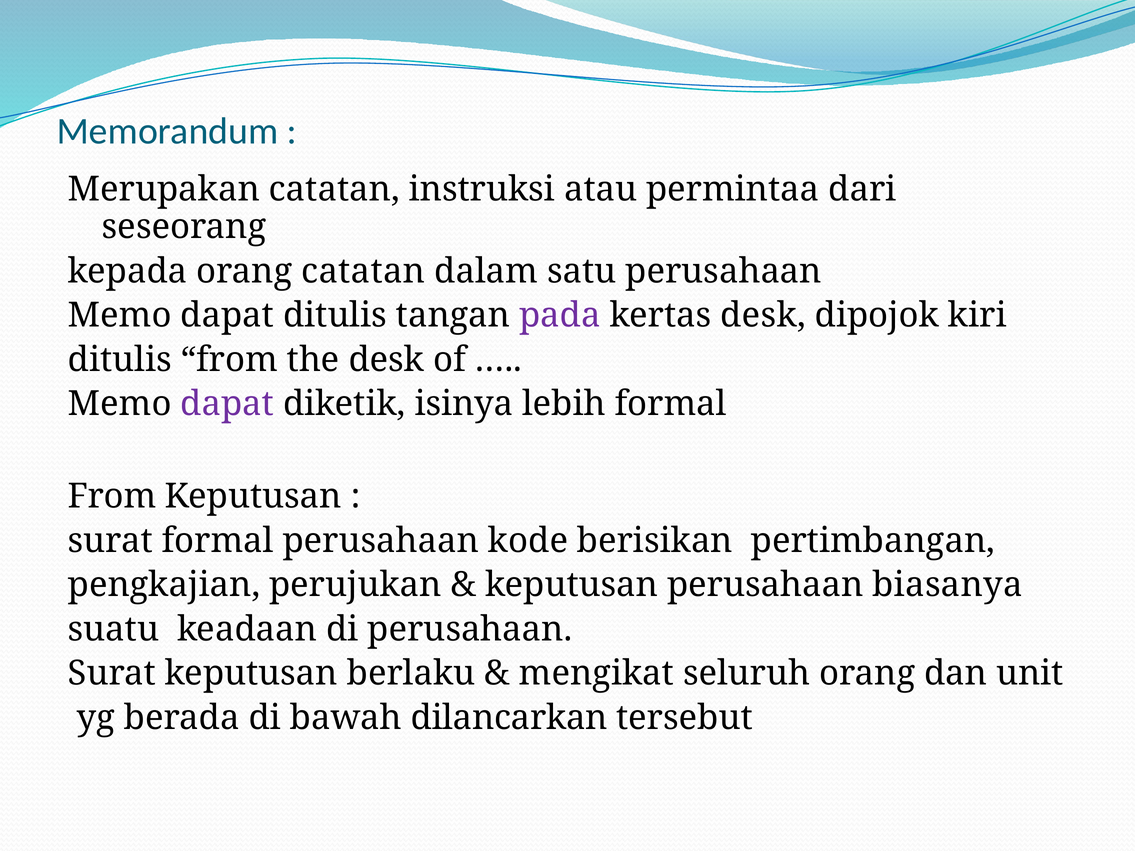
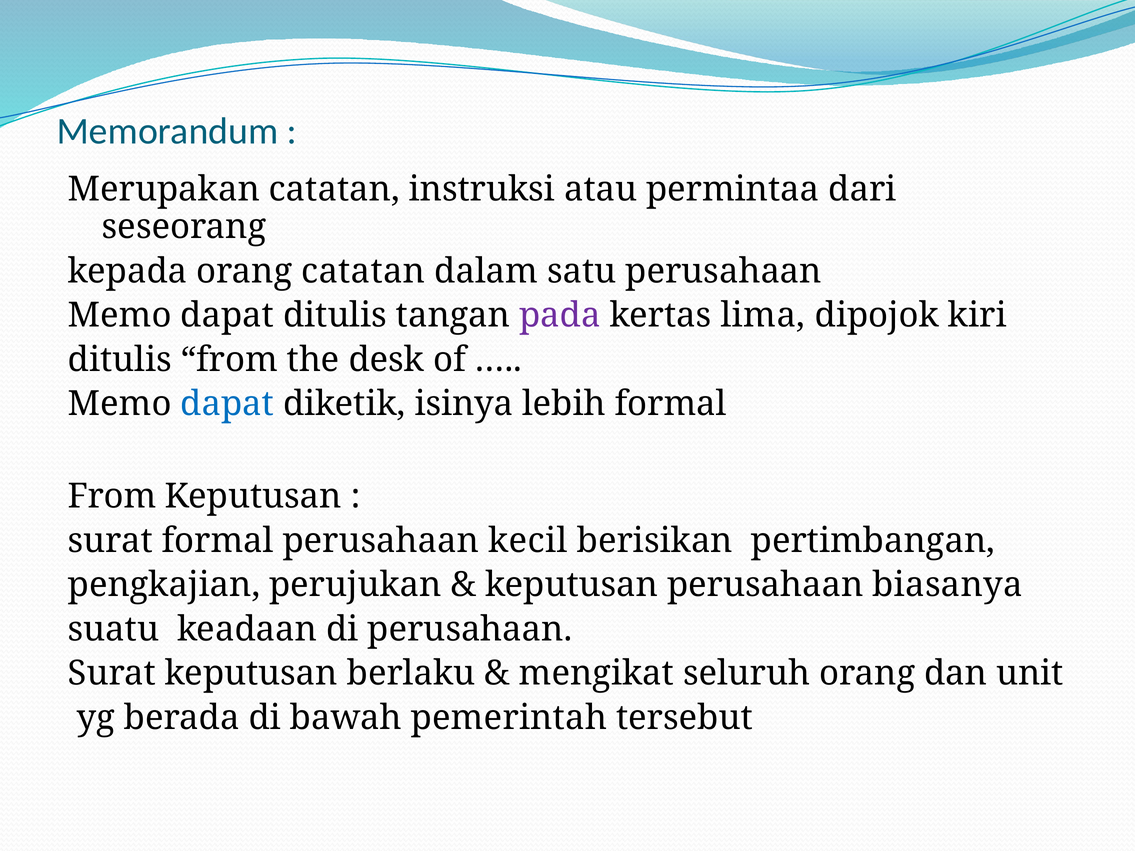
kertas desk: desk -> lima
dapat at (227, 404) colour: purple -> blue
kode: kode -> kecil
dilancarkan: dilancarkan -> pemerintah
